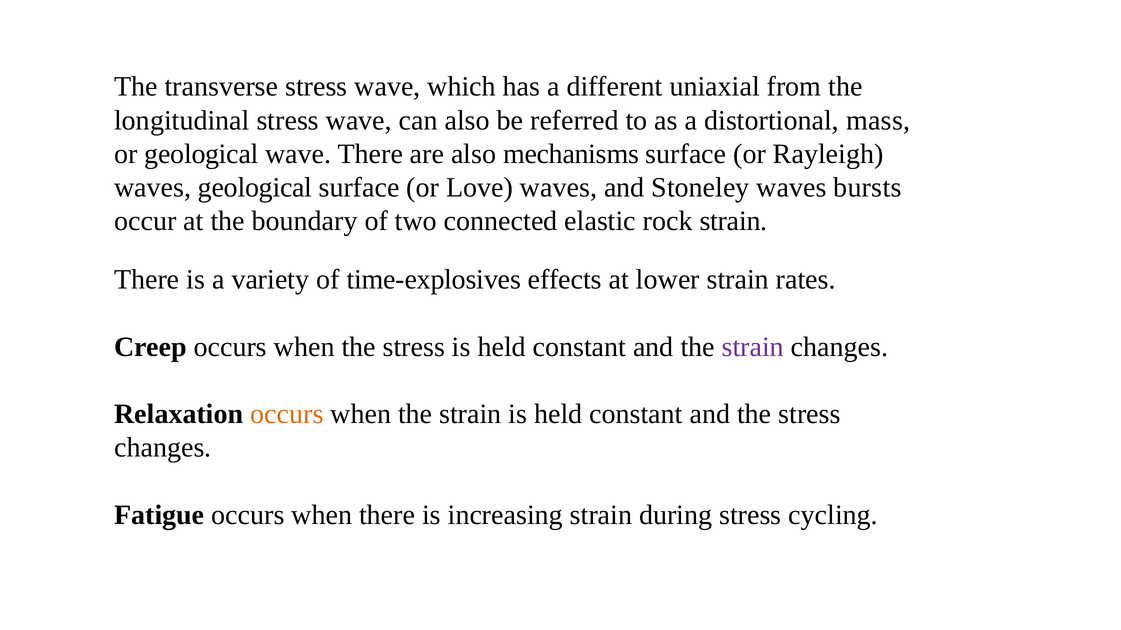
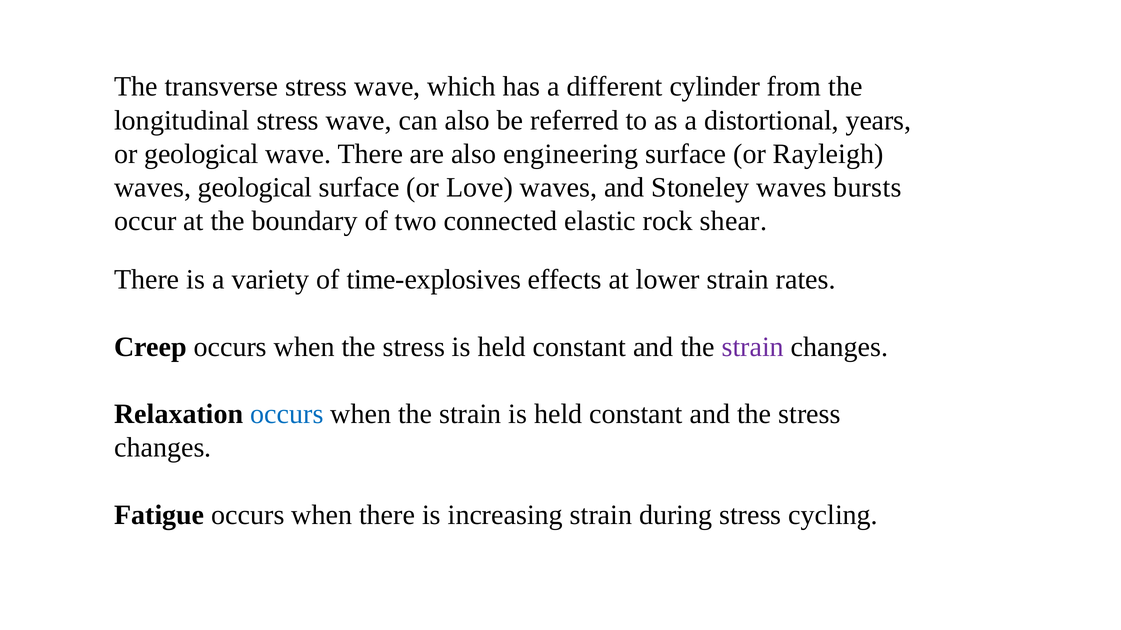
uniaxial: uniaxial -> cylinder
mass: mass -> years
mechanisms: mechanisms -> engineering
rock strain: strain -> shear
occurs at (287, 414) colour: orange -> blue
